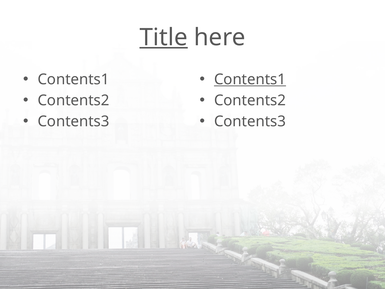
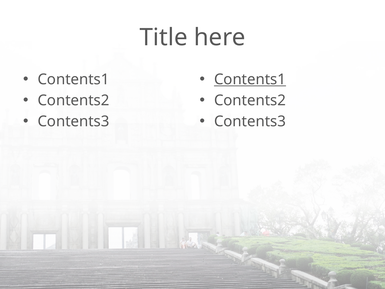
Title underline: present -> none
